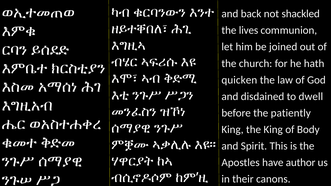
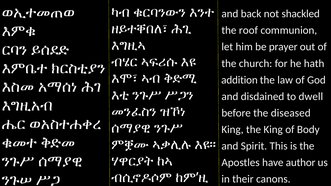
lives: lives -> roof
joined: joined -> prayer
quicken: quicken -> addition
patiently: patiently -> diseased
